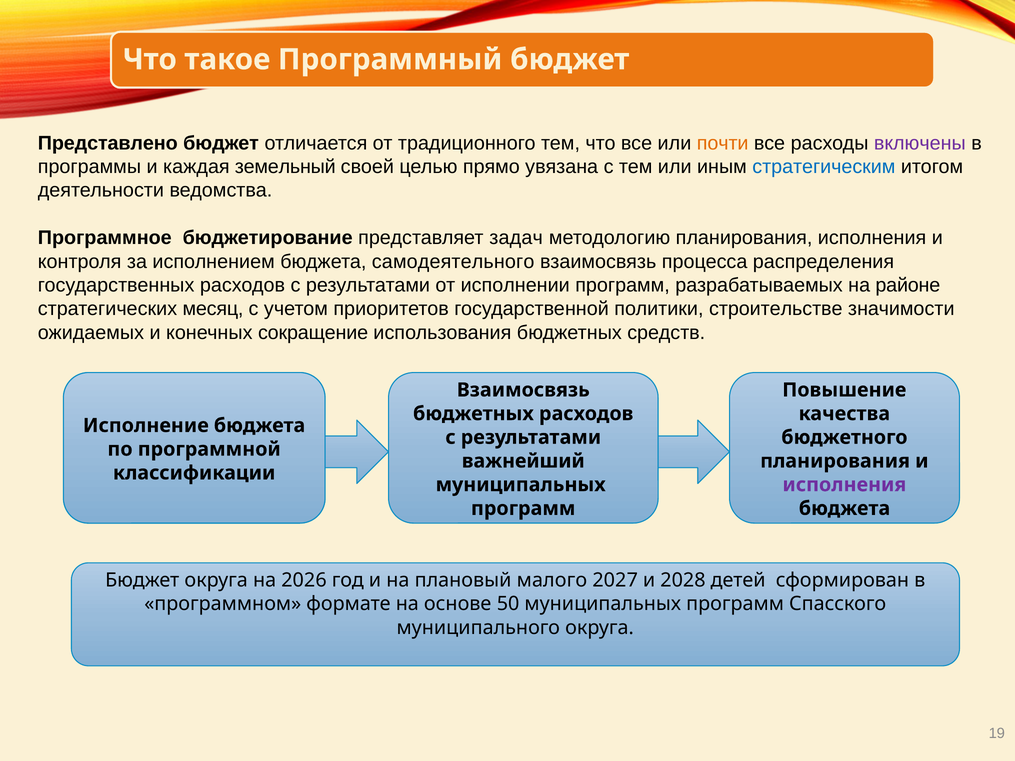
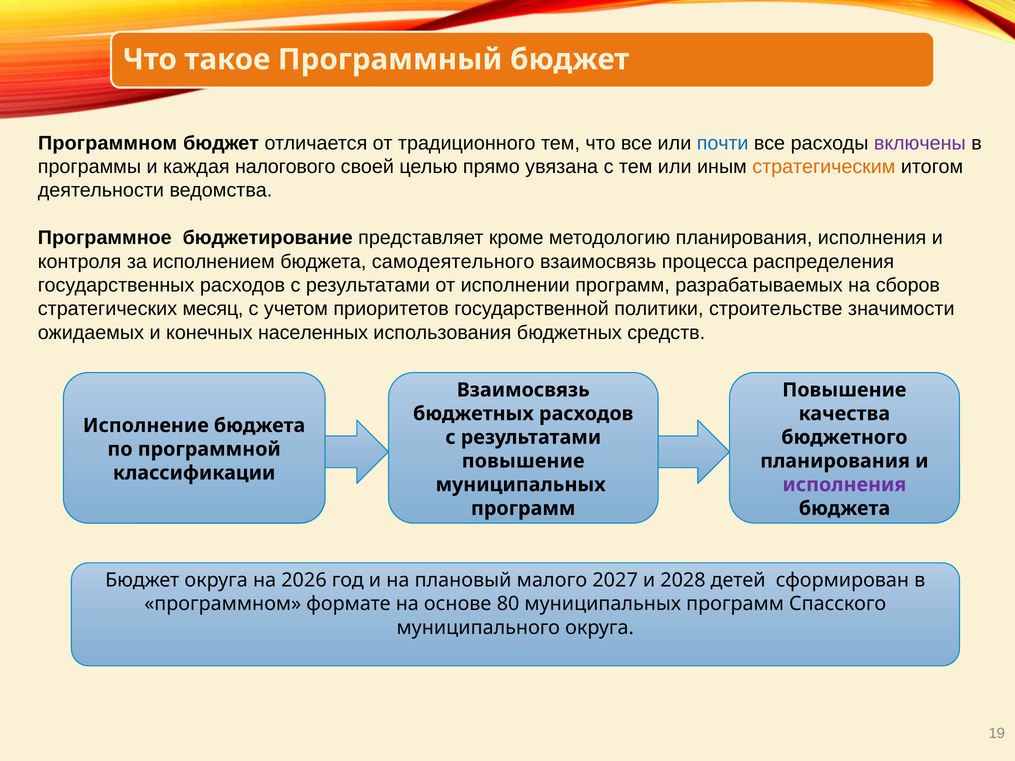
Представлено at (108, 143): Представлено -> Программном
почти colour: orange -> blue
земельный: земельный -> налогового
стратегическим colour: blue -> orange
задач: задач -> кроме
районе: районе -> сборов
сокращение: сокращение -> населенных
важнейший at (523, 461): важнейший -> повышение
50: 50 -> 80
